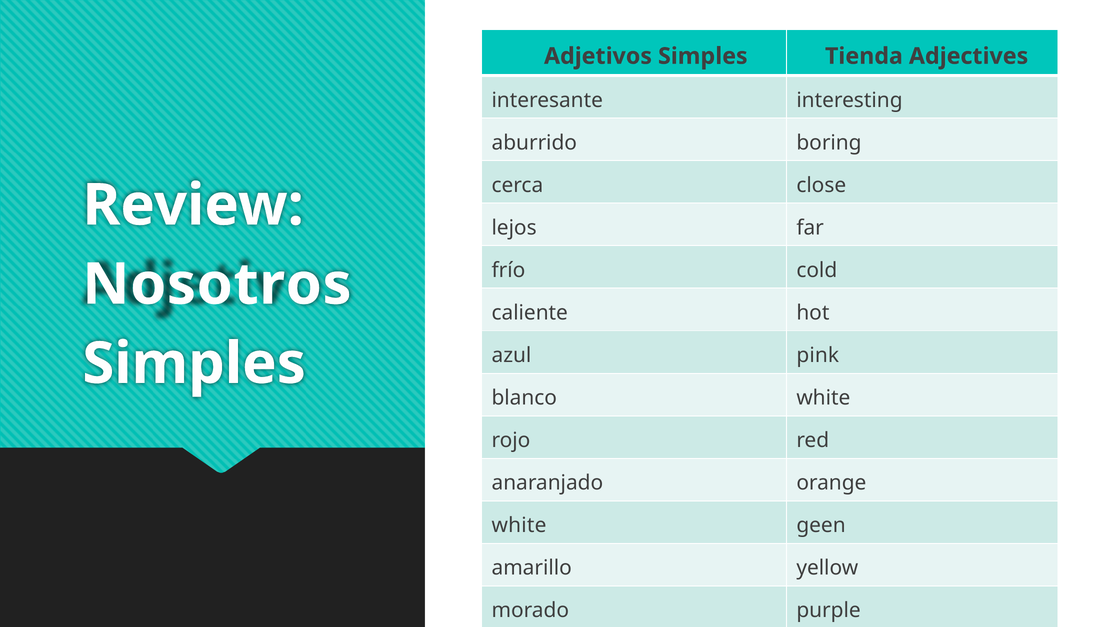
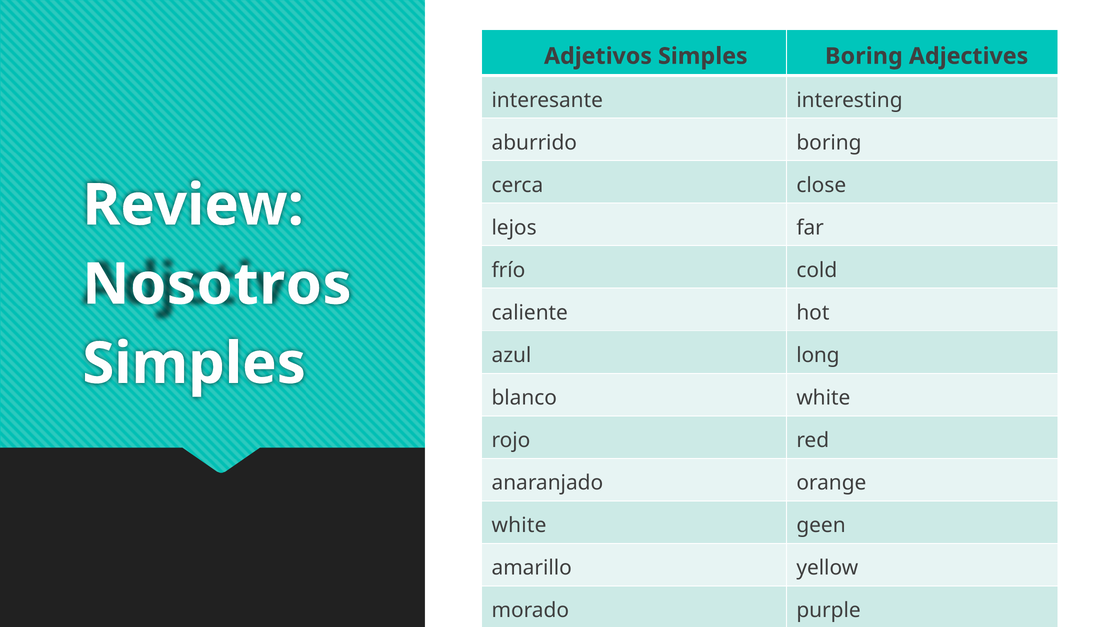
Simples Tienda: Tienda -> Boring
azul pink: pink -> long
